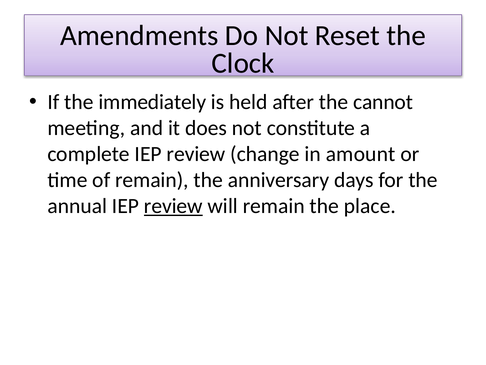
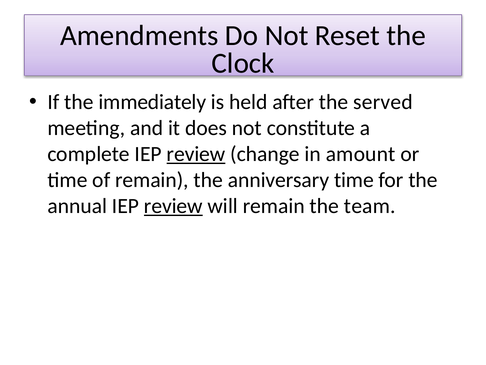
cannot: cannot -> served
review at (196, 154) underline: none -> present
anniversary days: days -> time
place: place -> team
